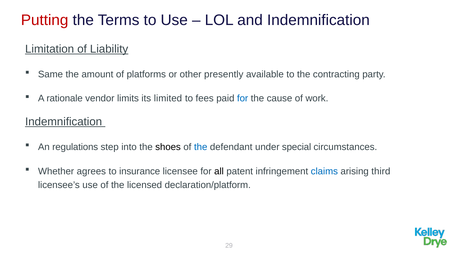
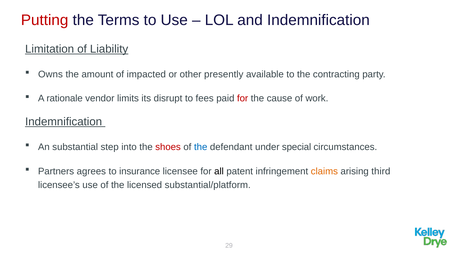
Same: Same -> Owns
platforms: platforms -> impacted
limited: limited -> disrupt
for at (243, 99) colour: blue -> red
regulations: regulations -> substantial
shoes colour: black -> red
Whether: Whether -> Partners
claims colour: blue -> orange
declaration/platform: declaration/platform -> substantial/platform
